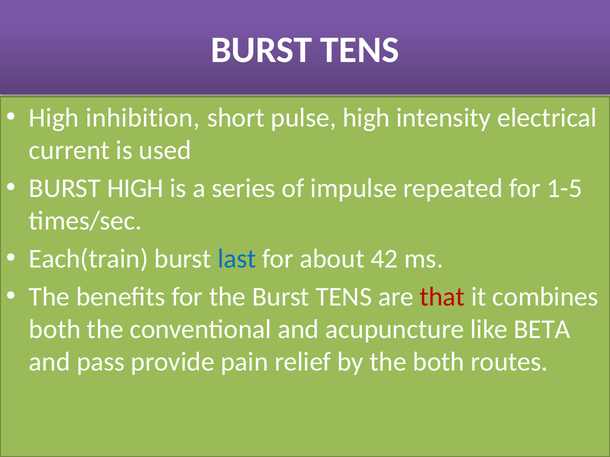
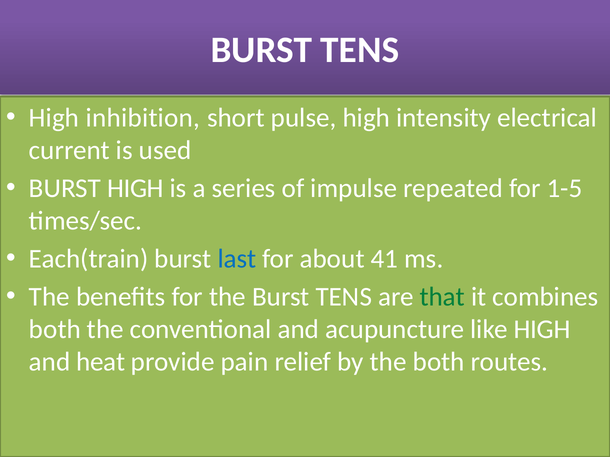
42: 42 -> 41
that colour: red -> green
like BETA: BETA -> HIGH
pass: pass -> heat
